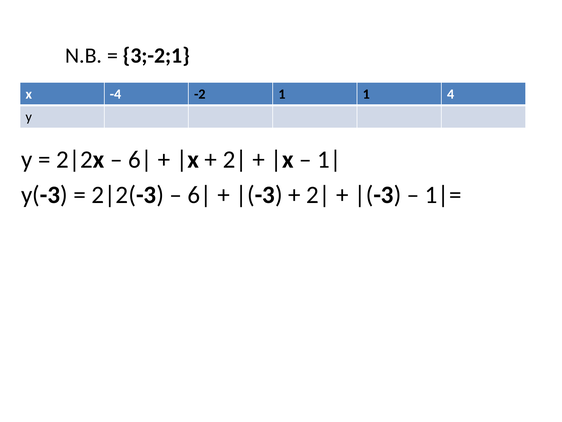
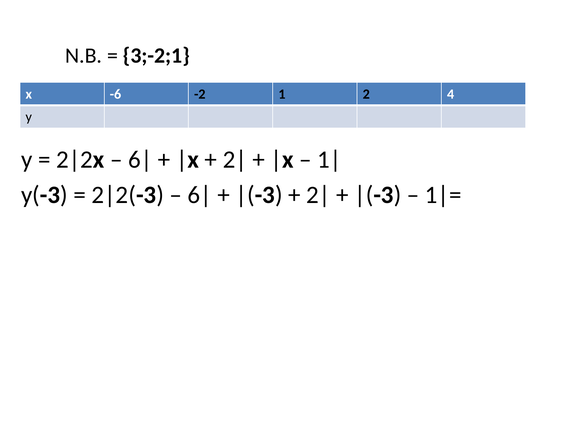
-4: -4 -> -6
1 1: 1 -> 2
